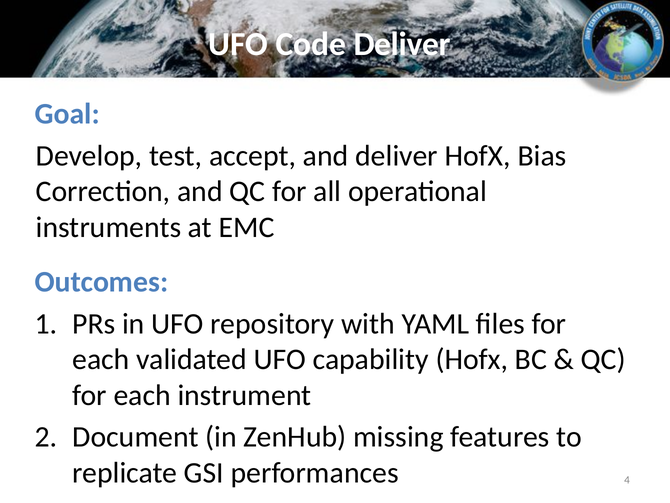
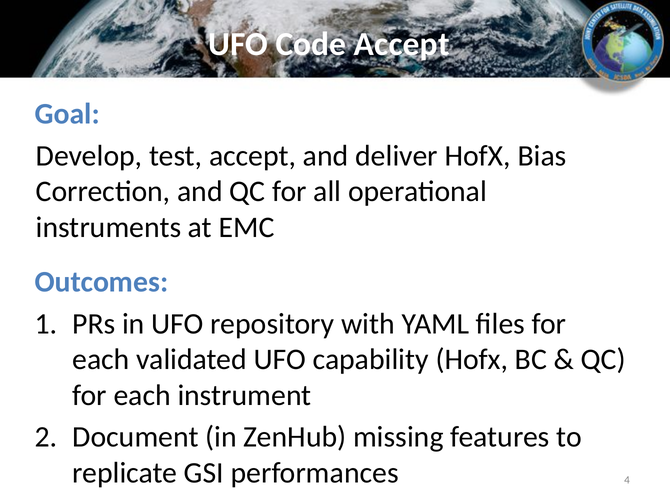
Code Deliver: Deliver -> Accept
